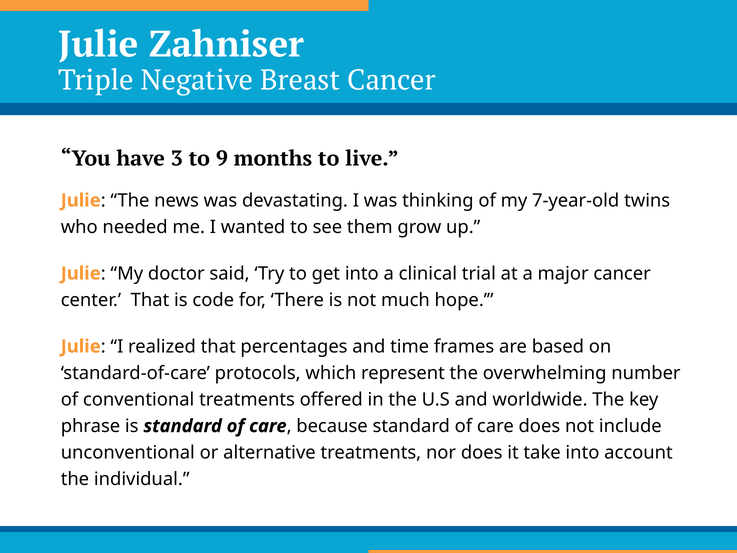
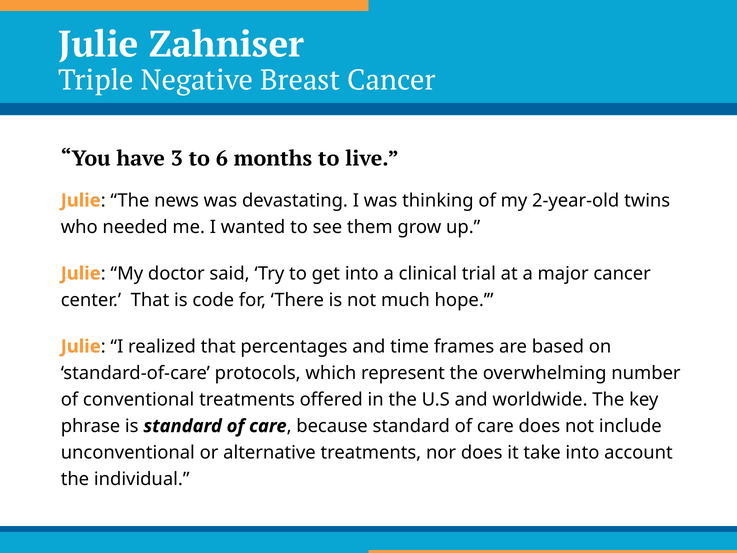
9: 9 -> 6
7-year-old: 7-year-old -> 2-year-old
